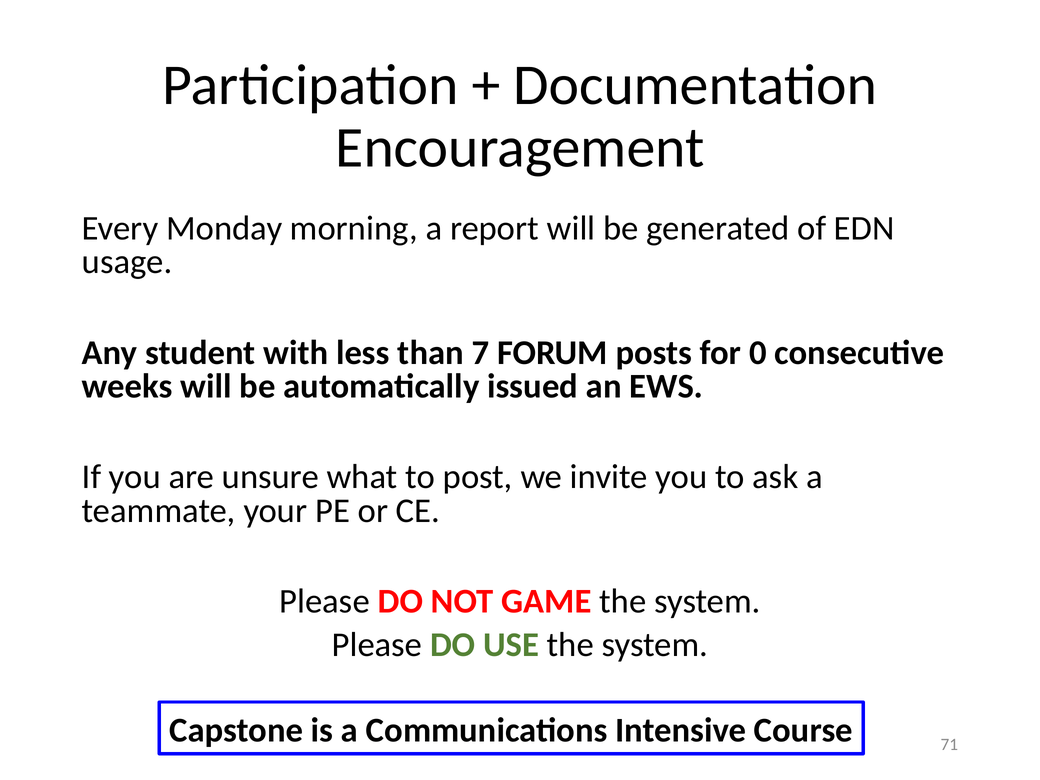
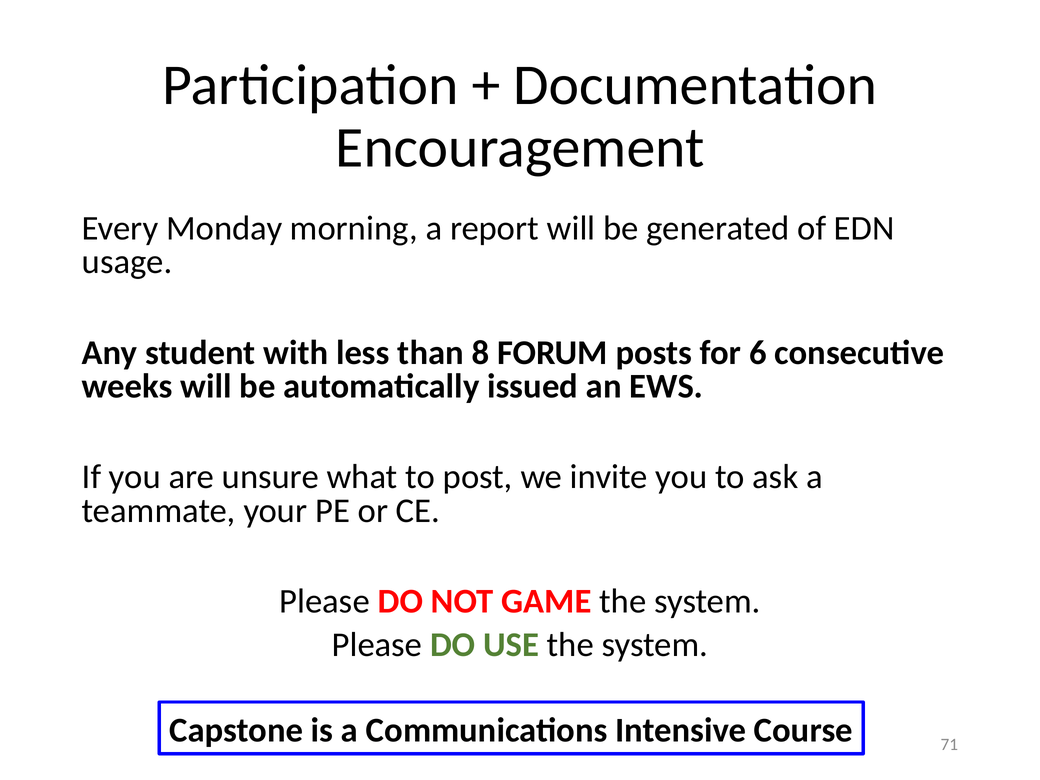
7: 7 -> 8
0: 0 -> 6
